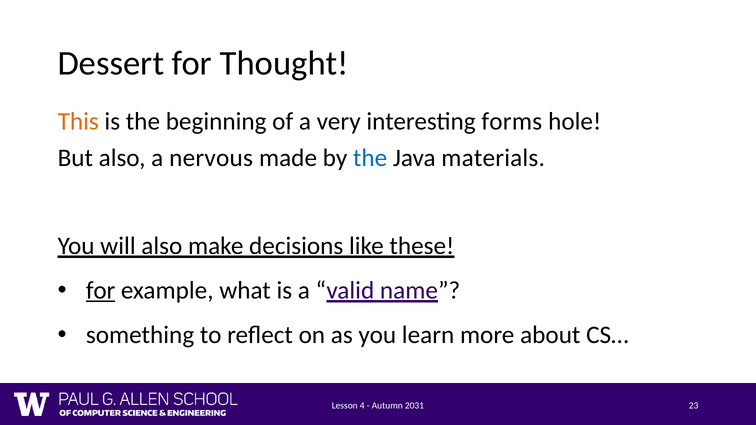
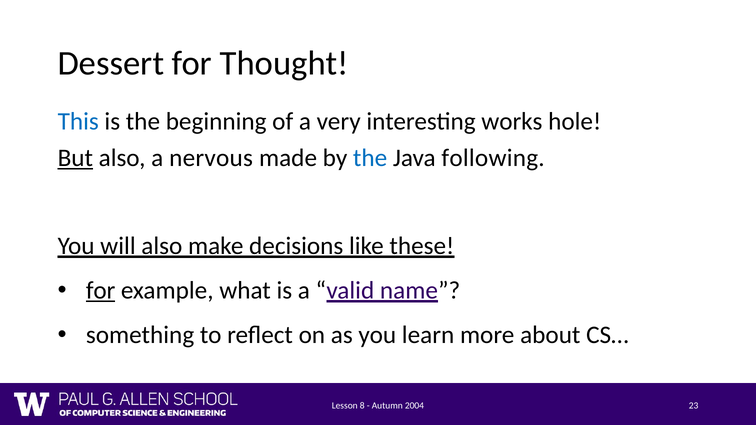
This colour: orange -> blue
forms: forms -> works
But underline: none -> present
materials: materials -> following
4: 4 -> 8
2031: 2031 -> 2004
